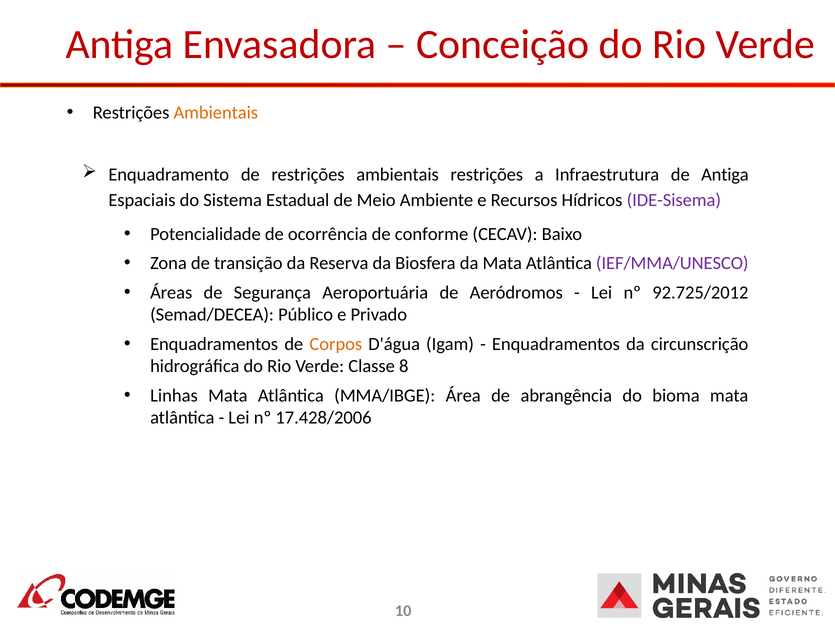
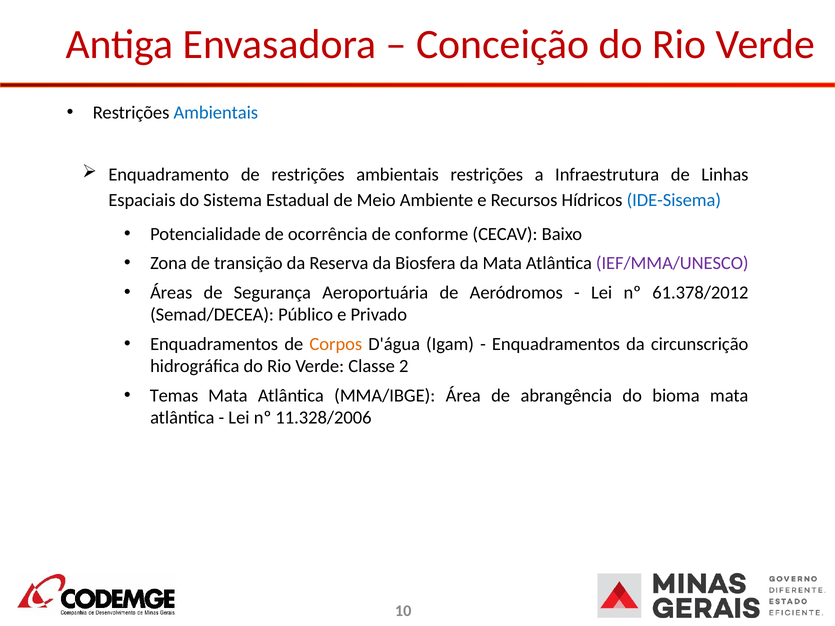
Ambientais at (216, 113) colour: orange -> blue
de Antiga: Antiga -> Linhas
IDE-Sisema colour: purple -> blue
92.725/2012: 92.725/2012 -> 61.378/2012
8: 8 -> 2
Linhas: Linhas -> Temas
17.428/2006: 17.428/2006 -> 11.328/2006
